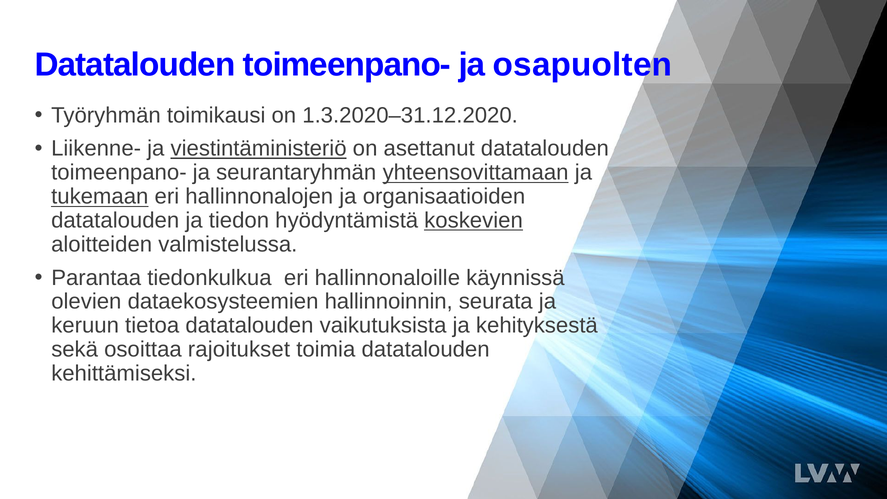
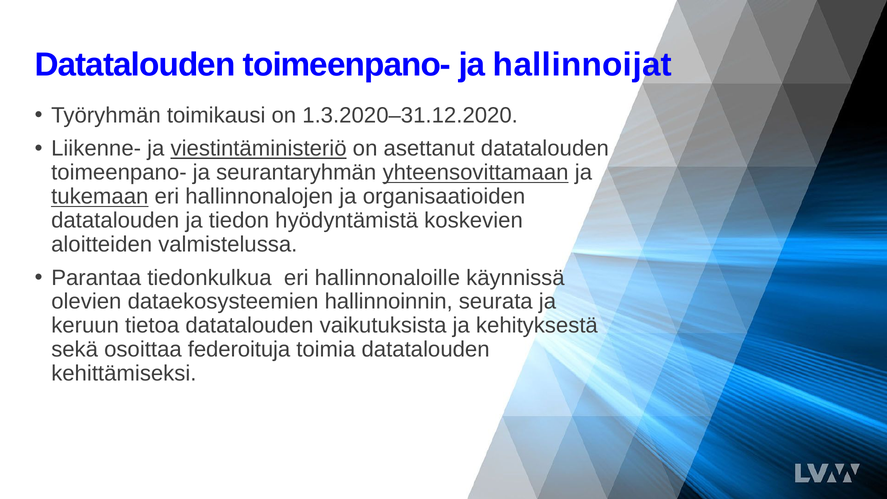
osapuolten: osapuolten -> hallinnoijat
koskevien underline: present -> none
rajoitukset: rajoitukset -> federoituja
